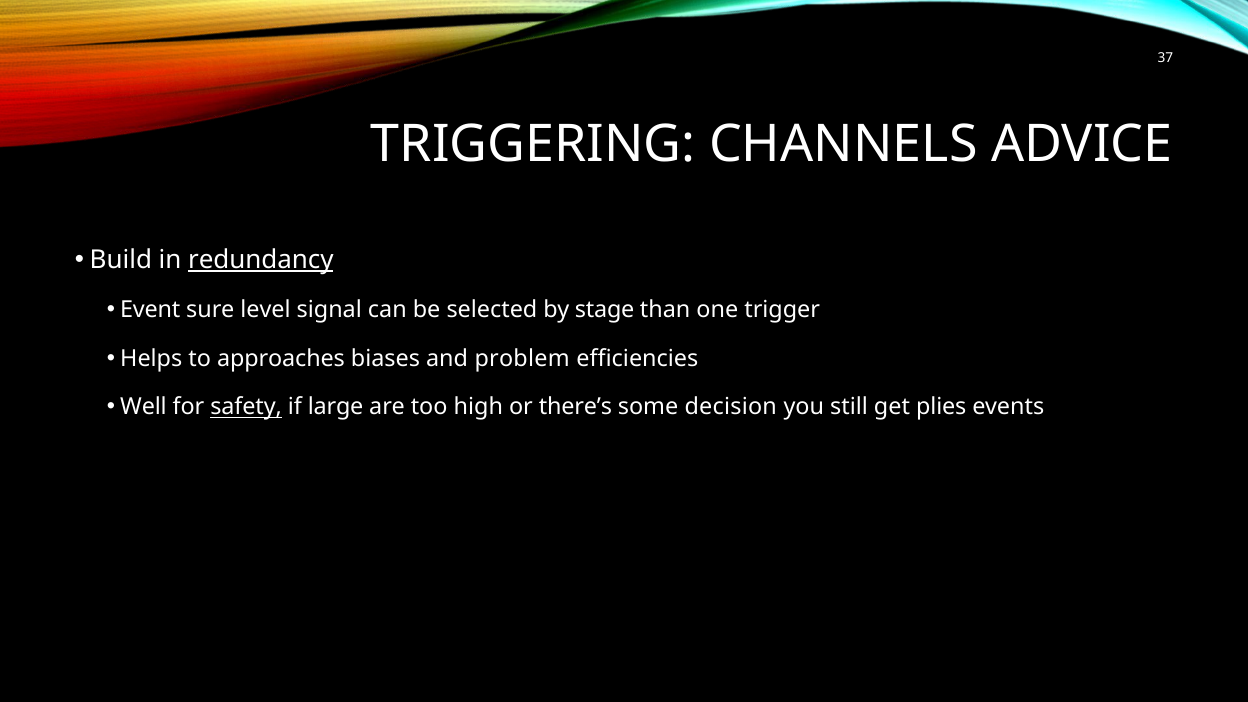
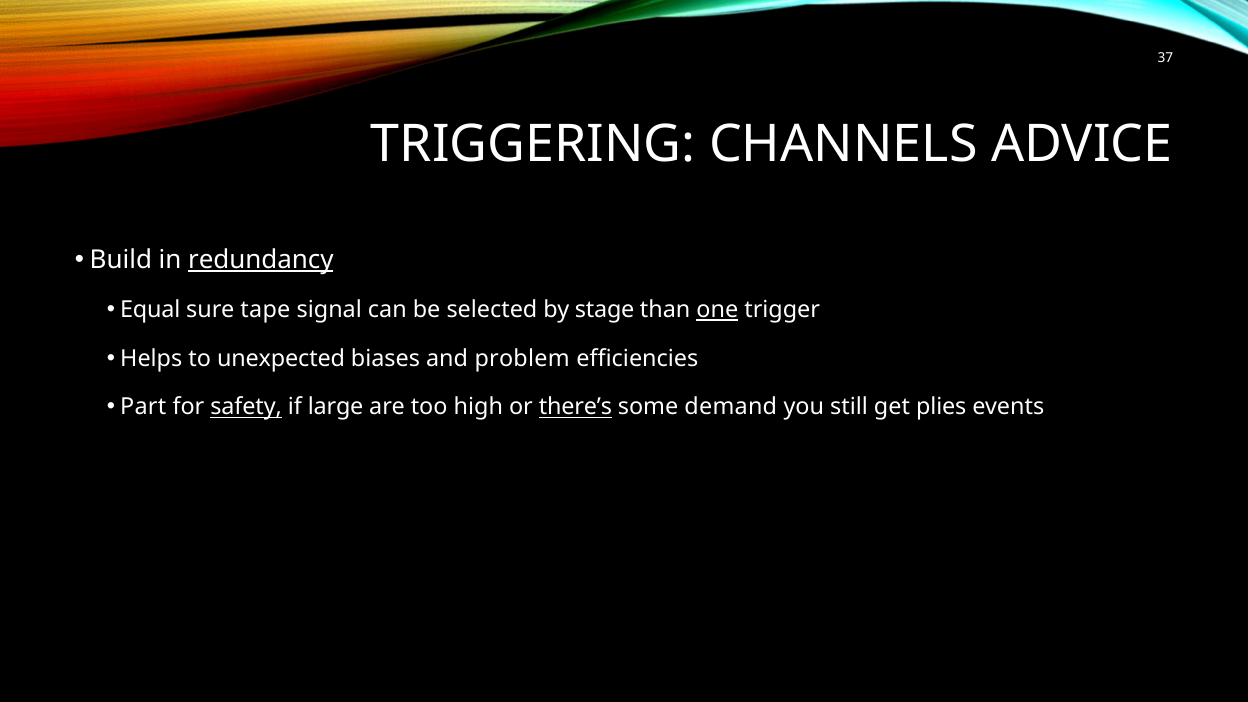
Event: Event -> Equal
level: level -> tape
one underline: none -> present
approaches: approaches -> unexpected
Well: Well -> Part
there’s underline: none -> present
decision: decision -> demand
